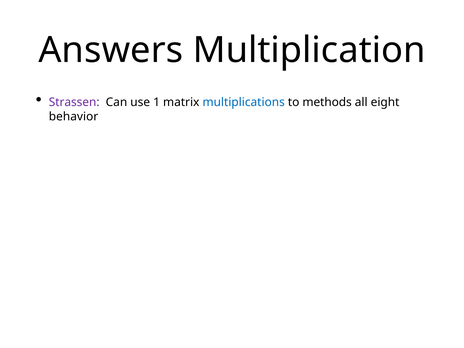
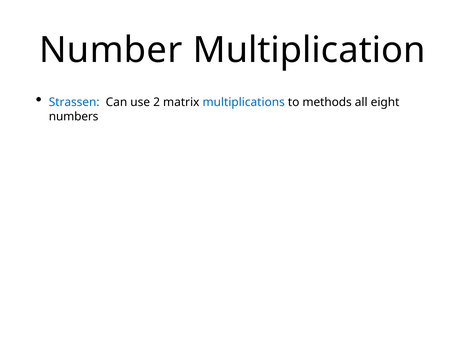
Answers: Answers -> Number
Strassen colour: purple -> blue
1: 1 -> 2
behavior: behavior -> numbers
